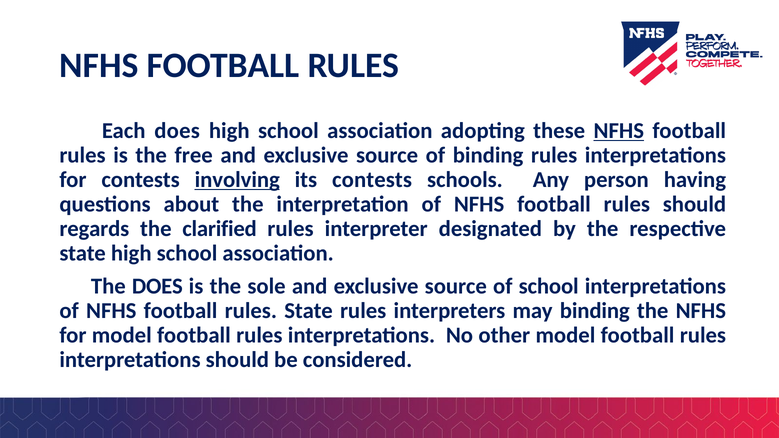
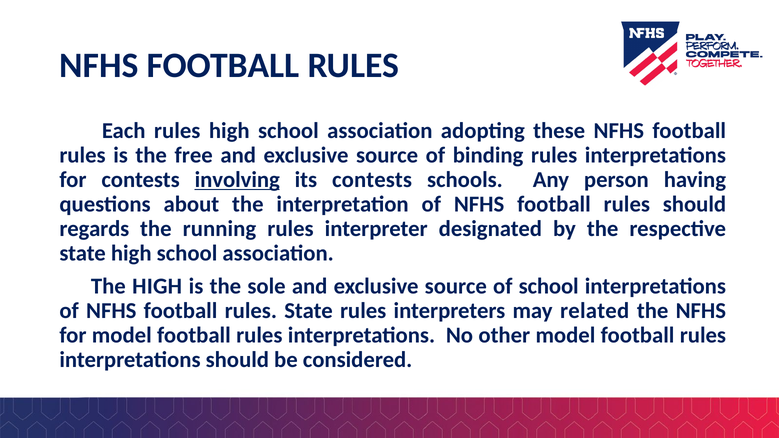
Each does: does -> rules
NFHS at (619, 131) underline: present -> none
clarified: clarified -> running
The DOES: DOES -> HIGH
may binding: binding -> related
